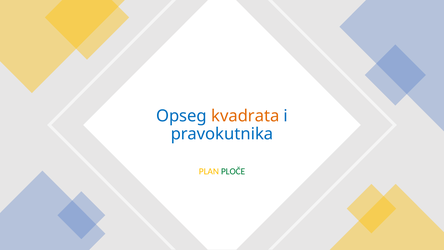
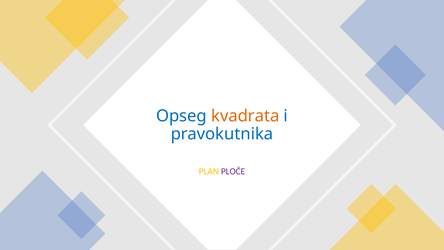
PLOČE colour: green -> purple
